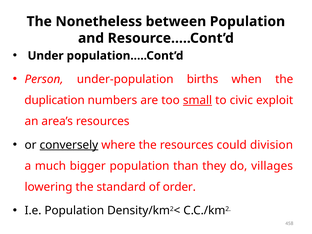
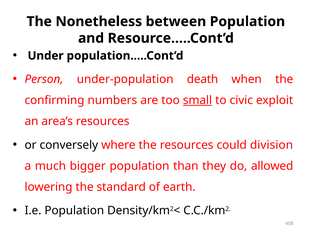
births: births -> death
duplication: duplication -> confirming
conversely underline: present -> none
villages: villages -> allowed
order: order -> earth
